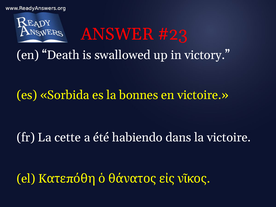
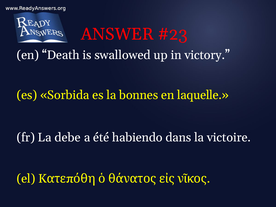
en victoire: victoire -> laquelle
cette: cette -> debe
